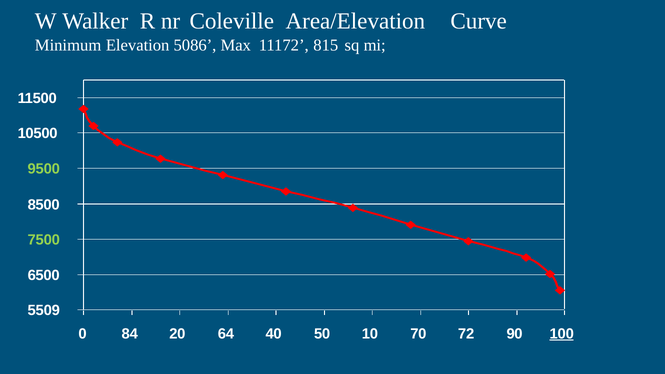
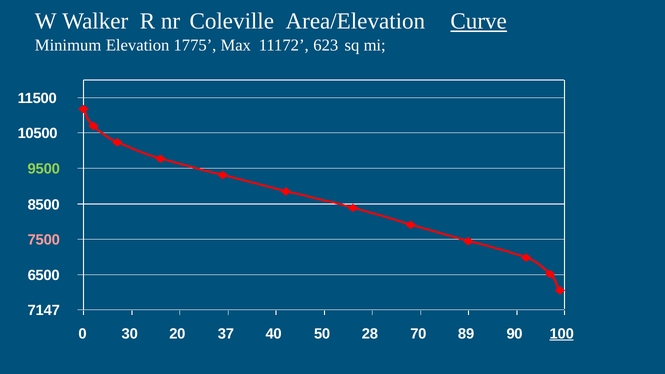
Curve underline: none -> present
5086: 5086 -> 1775
815: 815 -> 623
7500 colour: light green -> pink
5509: 5509 -> 7147
84: 84 -> 30
64: 64 -> 37
10: 10 -> 28
72: 72 -> 89
